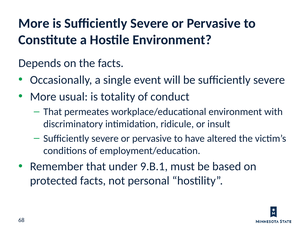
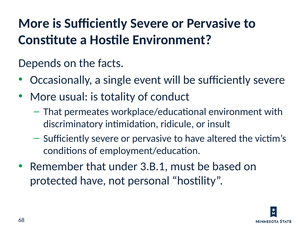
9.B.1: 9.B.1 -> 3.B.1
protected facts: facts -> have
